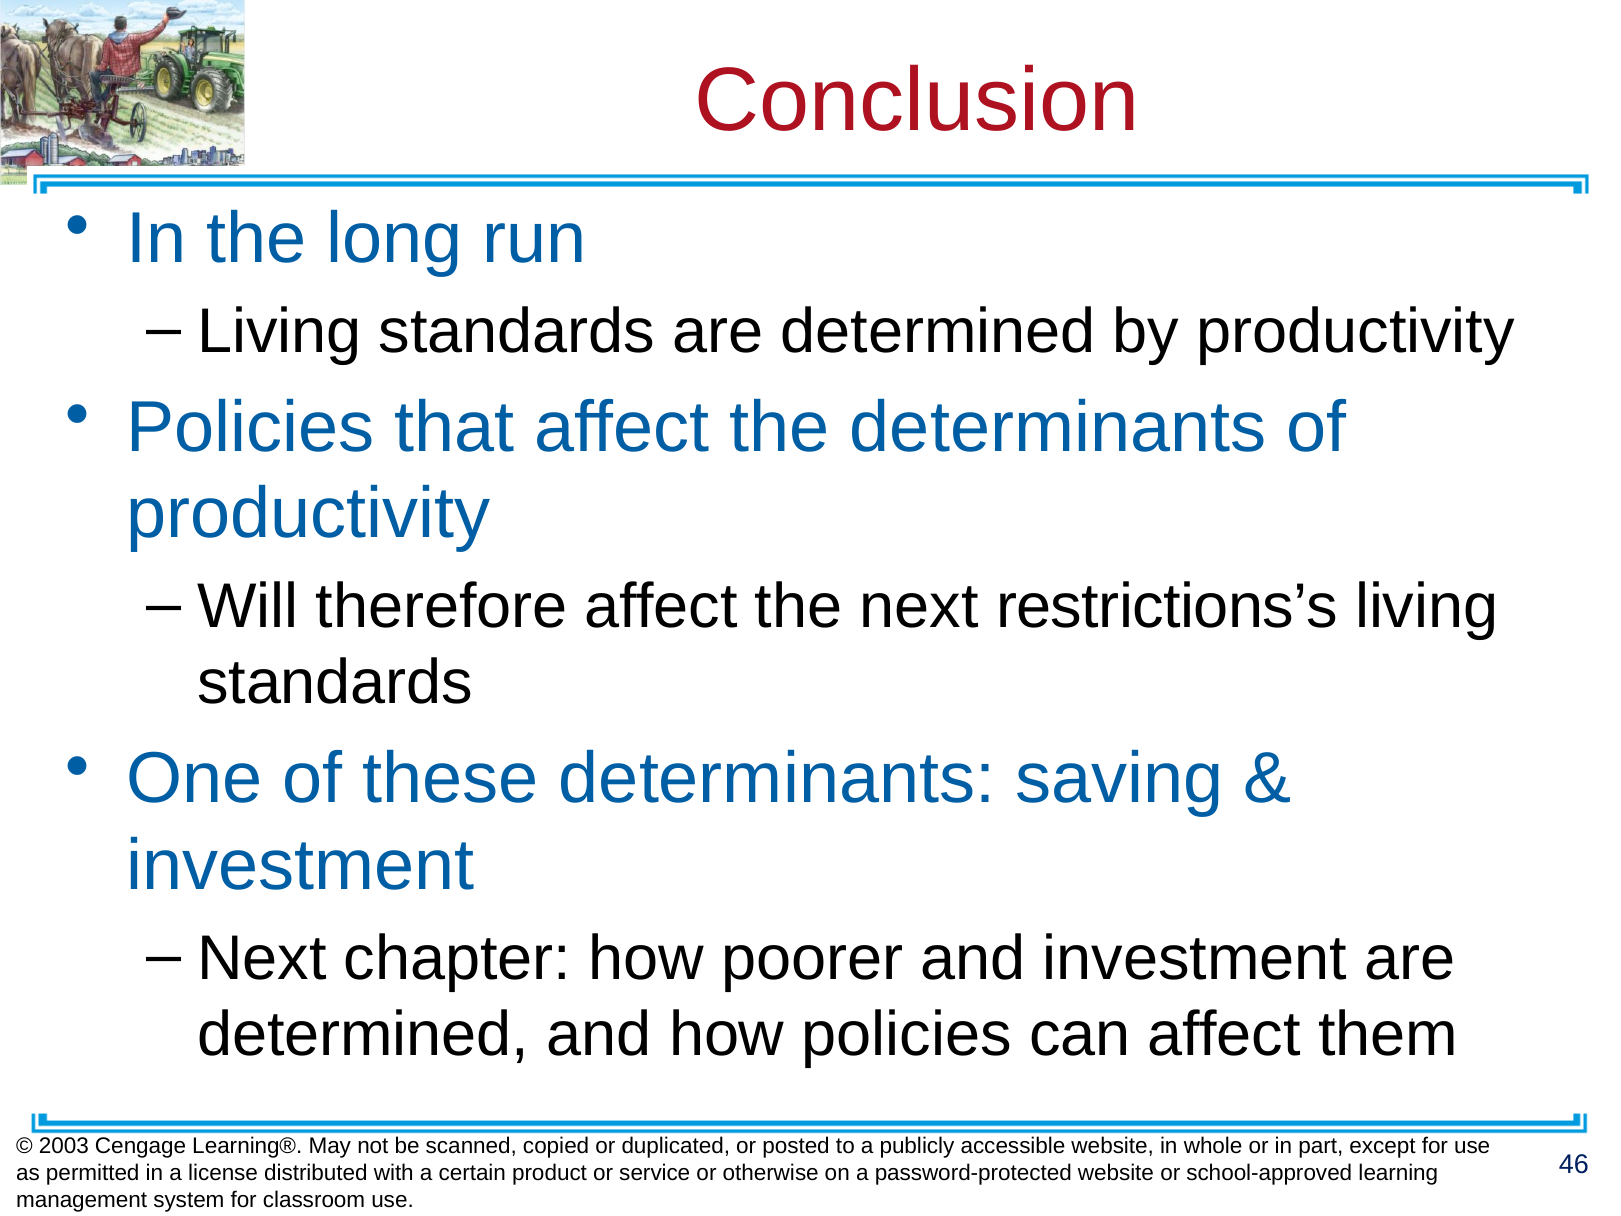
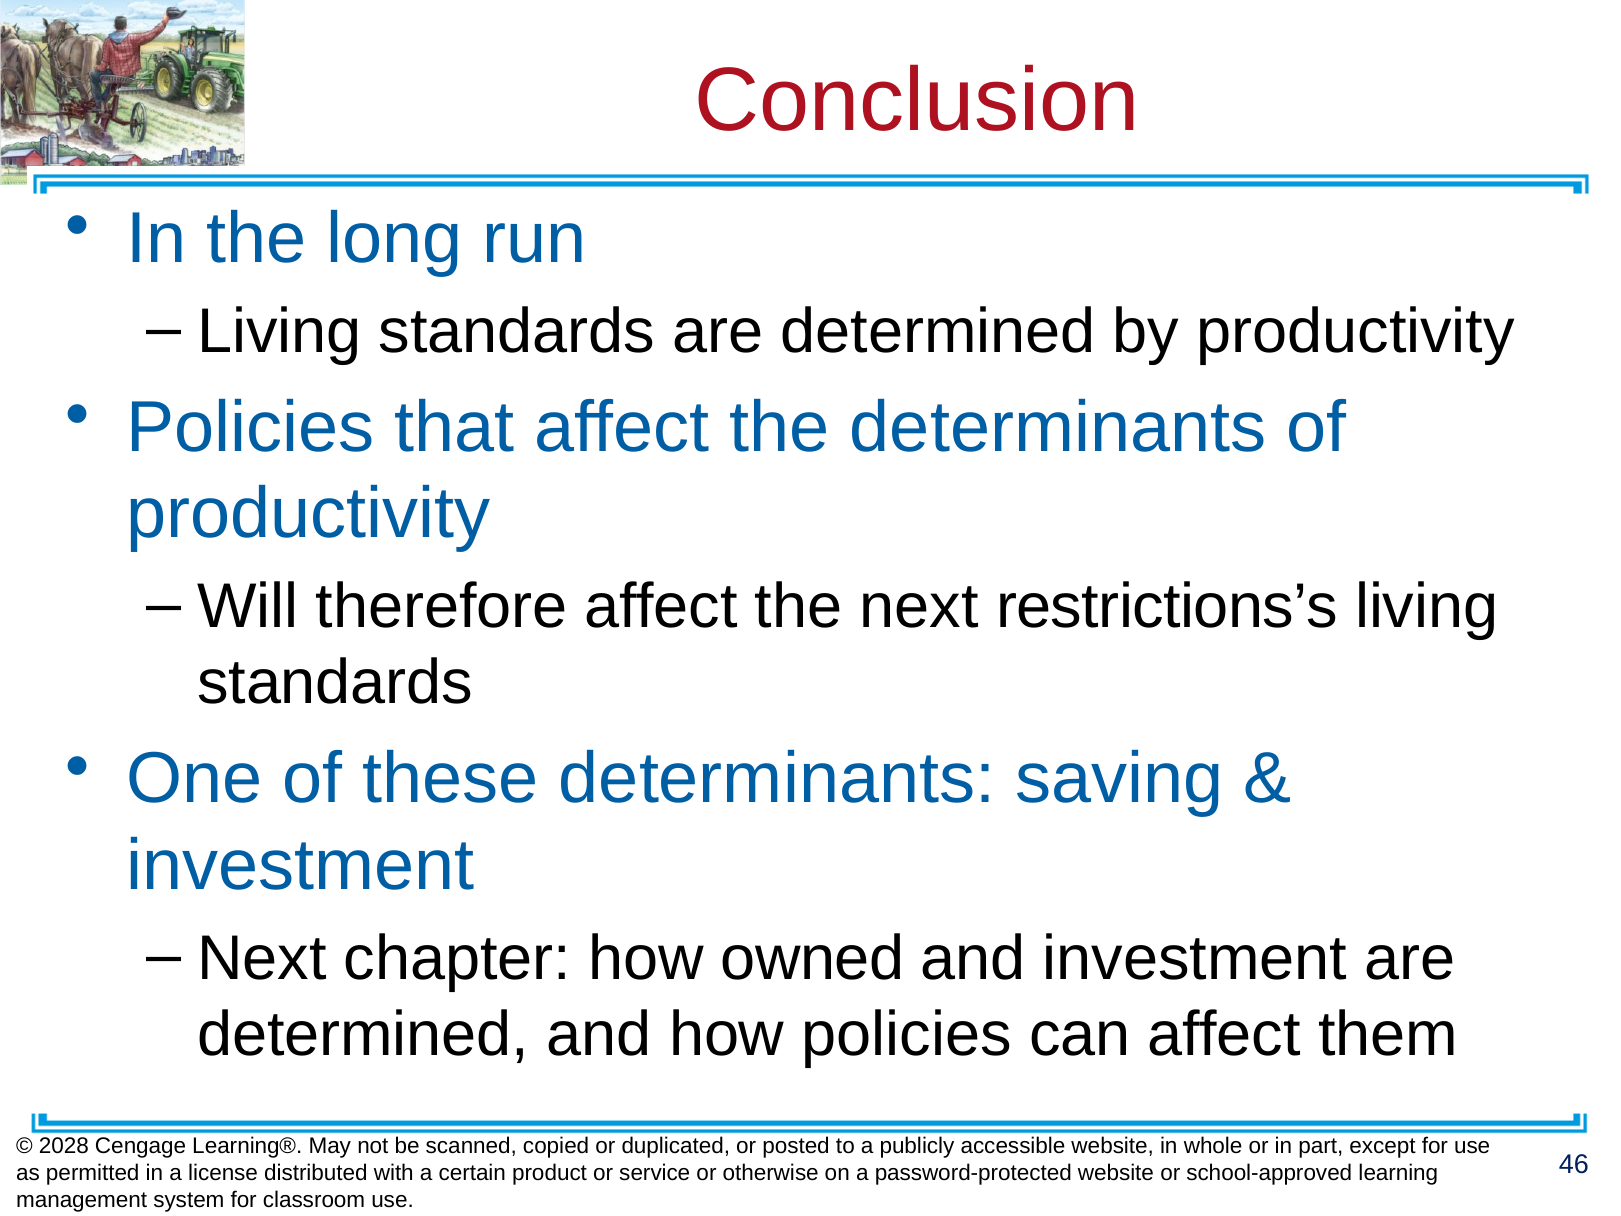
poorer: poorer -> owned
2003: 2003 -> 2028
